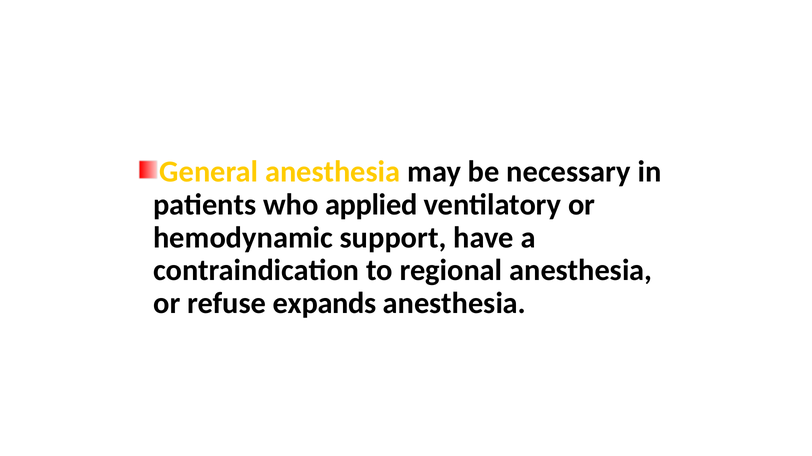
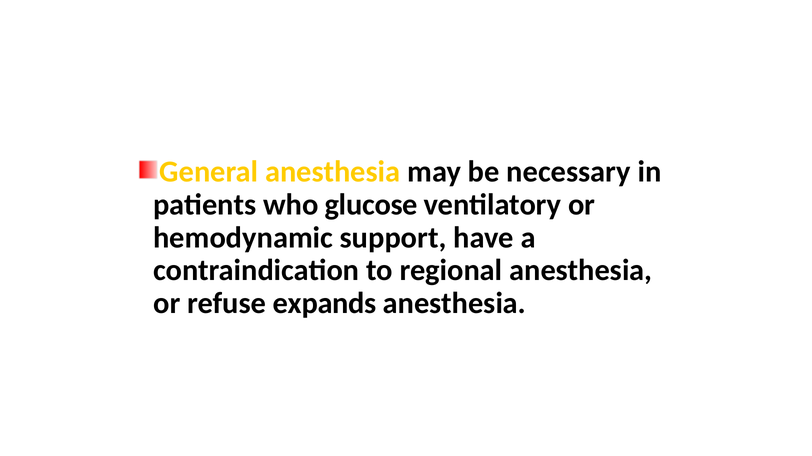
applied: applied -> glucose
